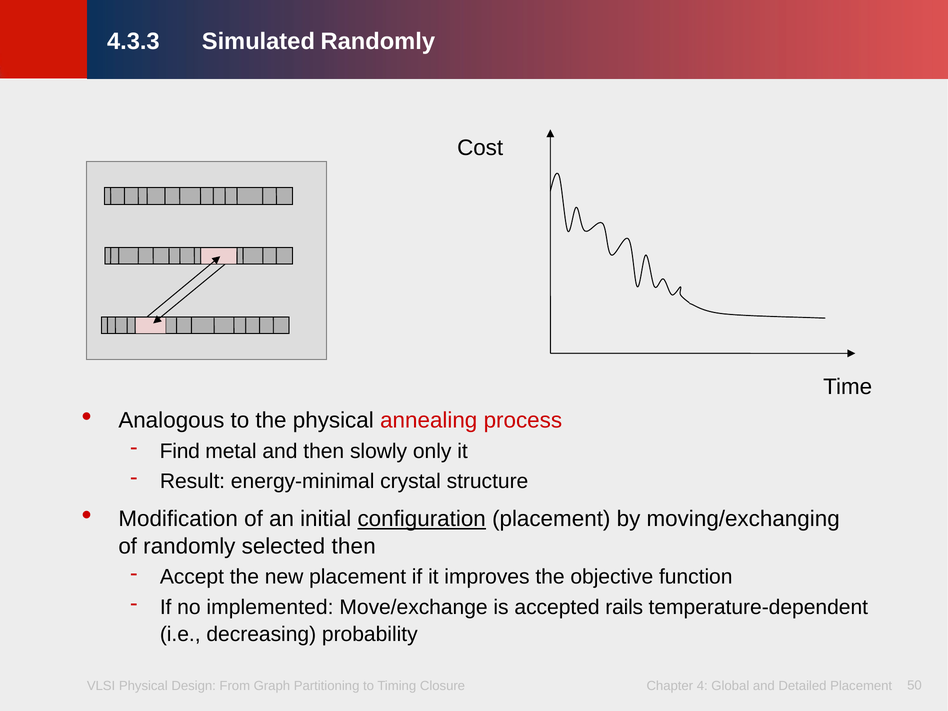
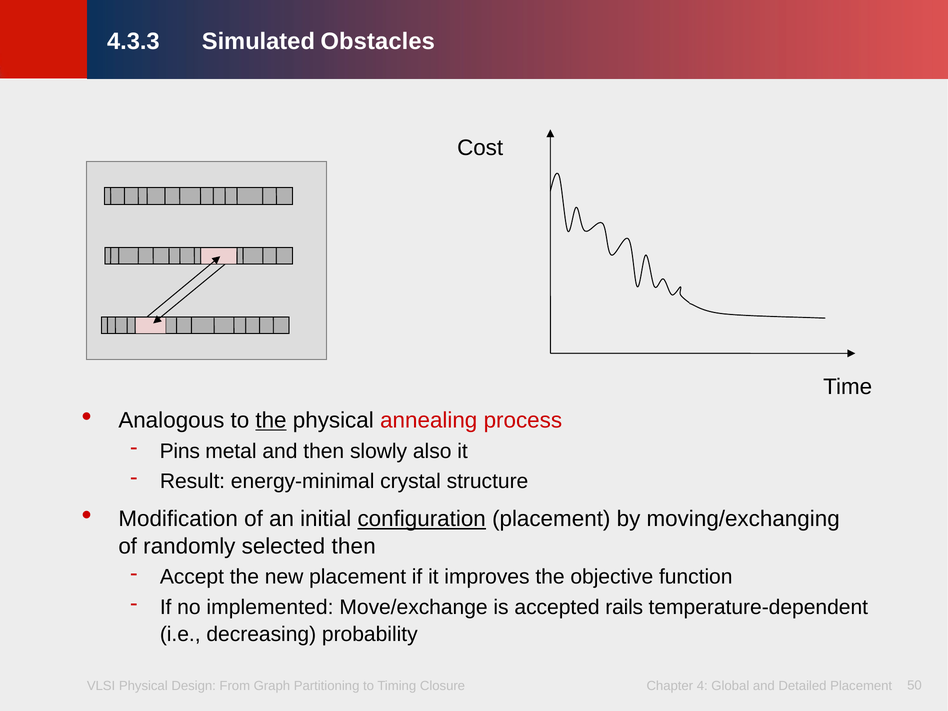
Simulated Randomly: Randomly -> Obstacles
the at (271, 420) underline: none -> present
Find: Find -> Pins
only: only -> also
